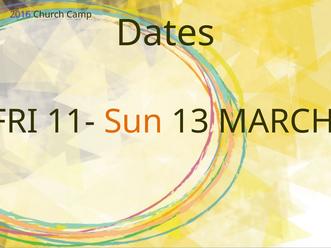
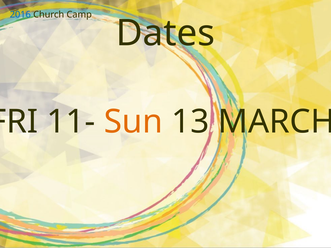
2016 colour: purple -> blue
